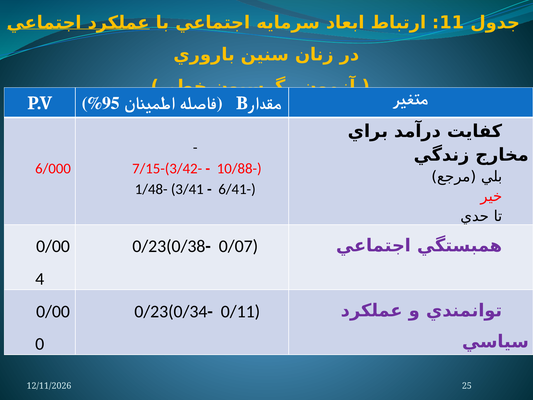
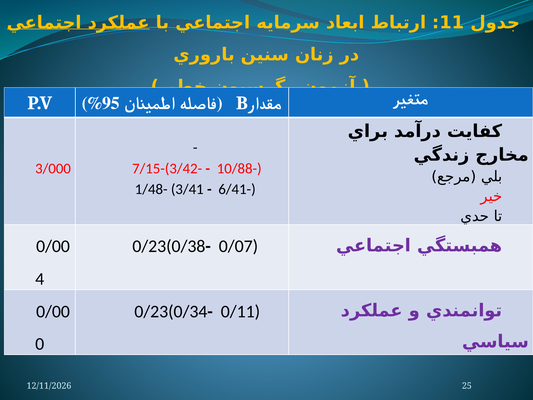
6/000: 6/000 -> 3/000
